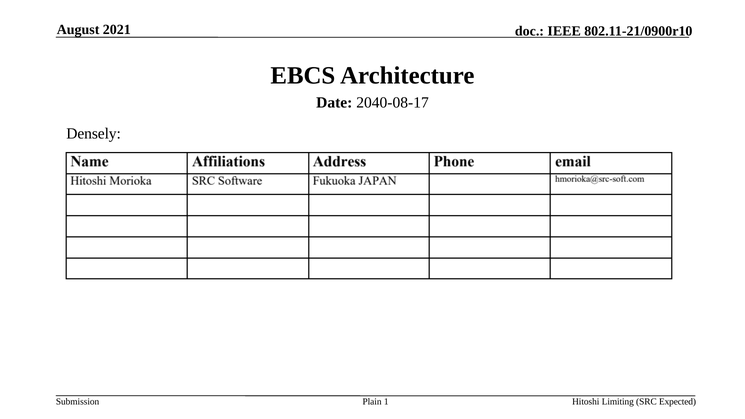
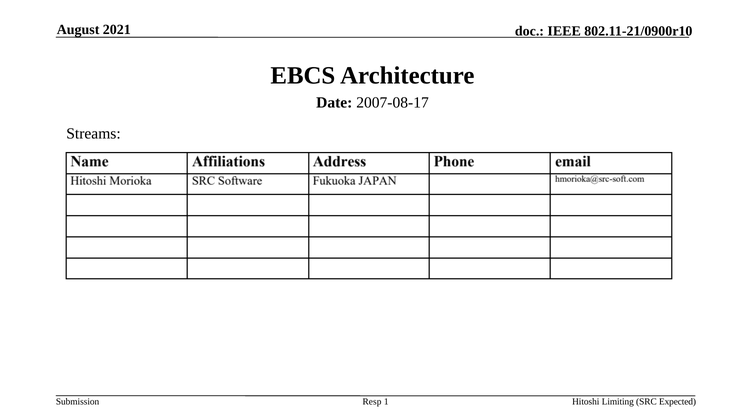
2040-08-17: 2040-08-17 -> 2007-08-17
Densely: Densely -> Streams
Plain: Plain -> Resp
